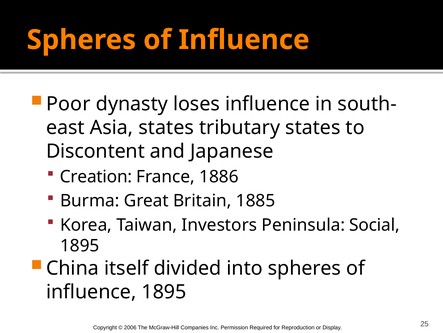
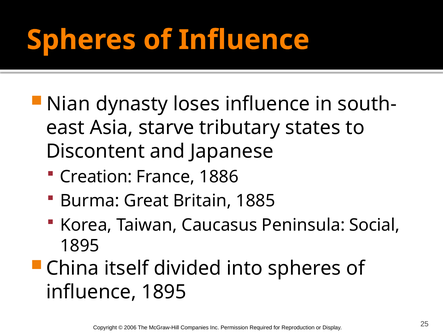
Poor: Poor -> Nian
Asia states: states -> starve
Investors: Investors -> Caucasus
